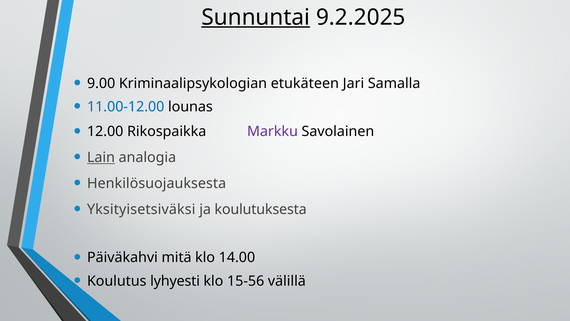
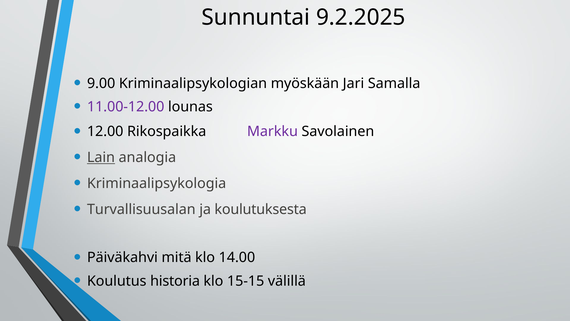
Sunnuntai underline: present -> none
etukäteen: etukäteen -> myöskään
11.00-12.00 colour: blue -> purple
Henkilösuojauksesta: Henkilösuojauksesta -> Kriminaalipsykologia
Yksityisetsiväksi: Yksityisetsiväksi -> Turvallisuusalan
lyhyesti: lyhyesti -> historia
15-56: 15-56 -> 15-15
